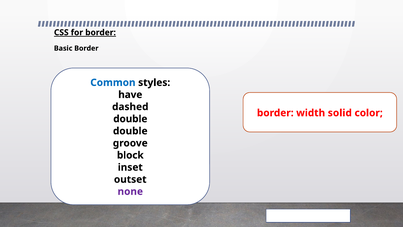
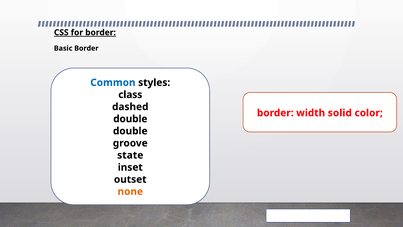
have: have -> class
block: block -> state
none colour: purple -> orange
